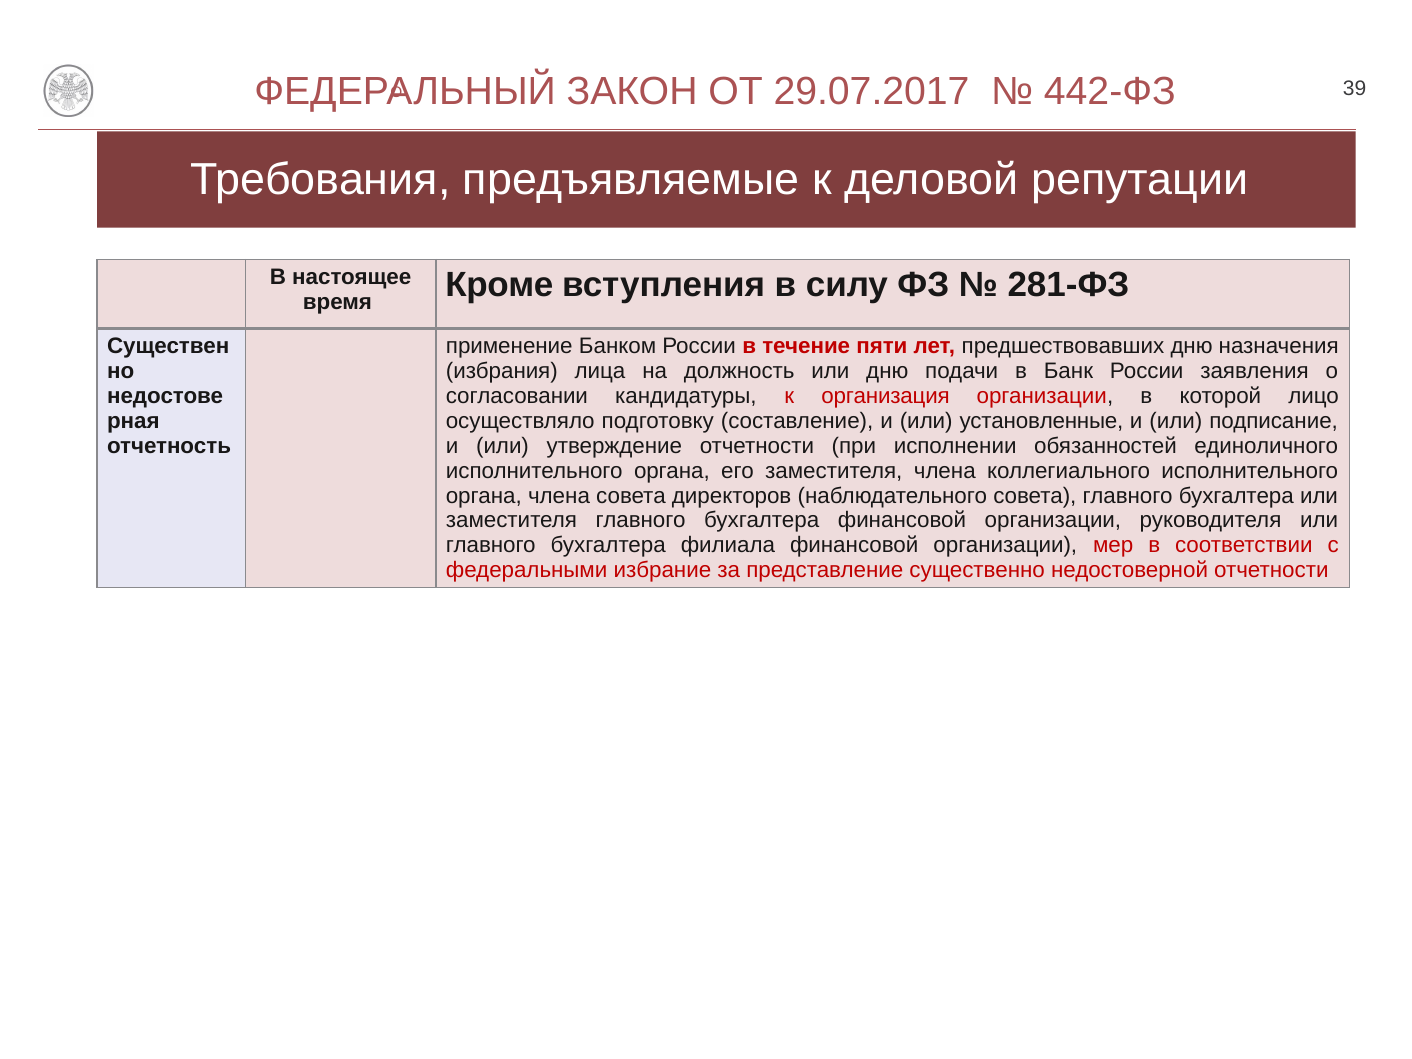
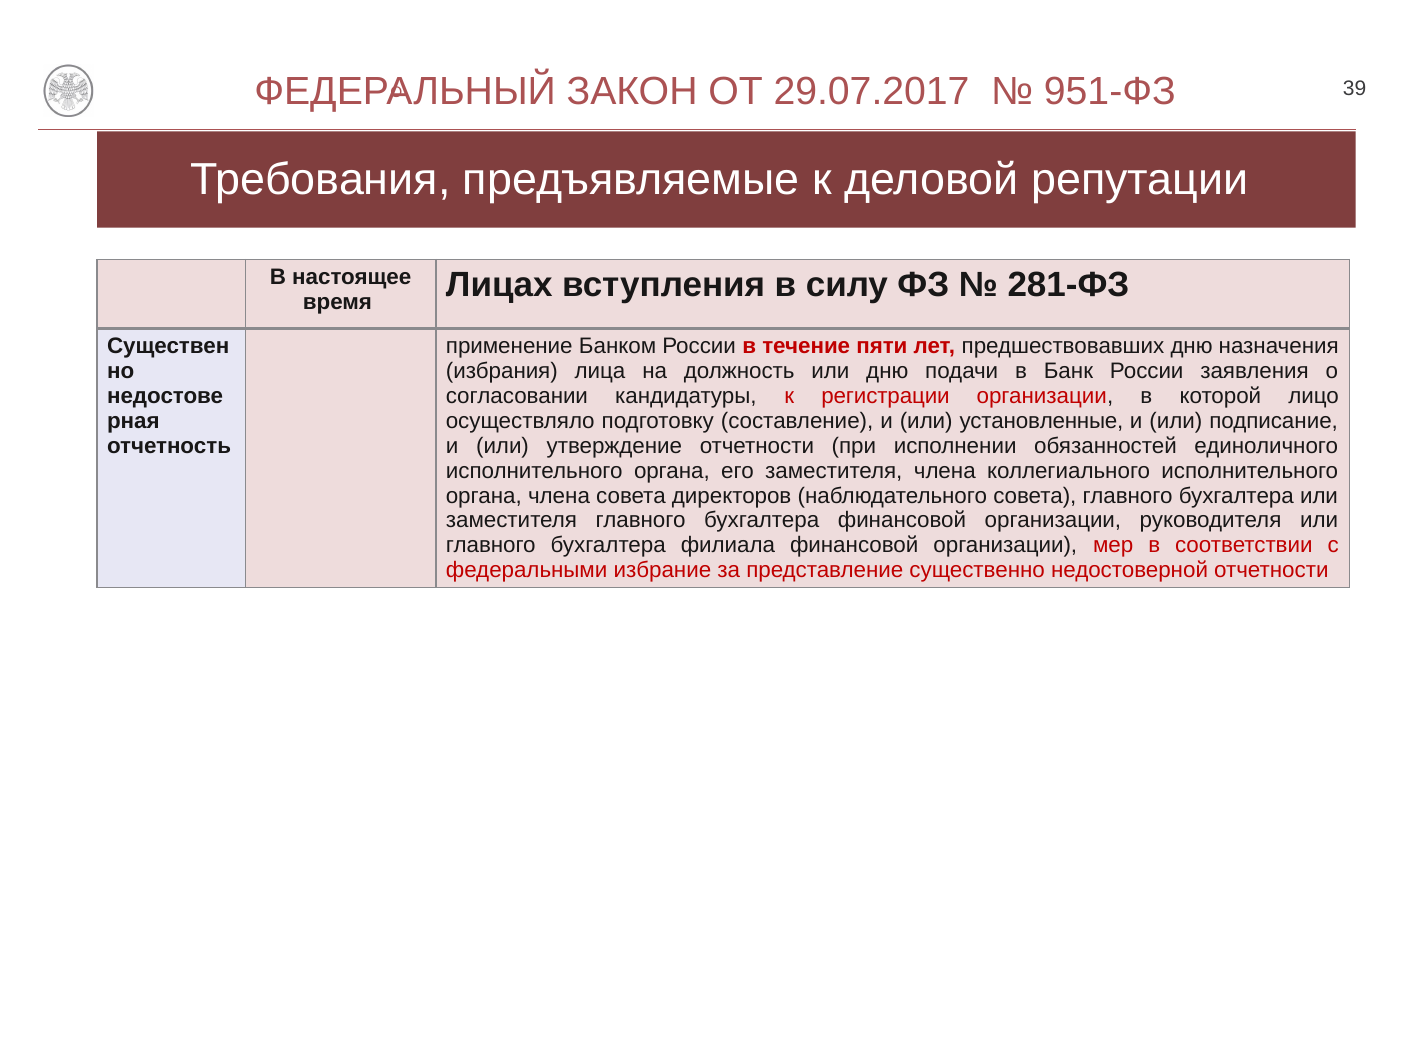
442-ФЗ: 442-ФЗ -> 951-ФЗ
Кроме: Кроме -> Лицах
организация: организация -> регистрации
